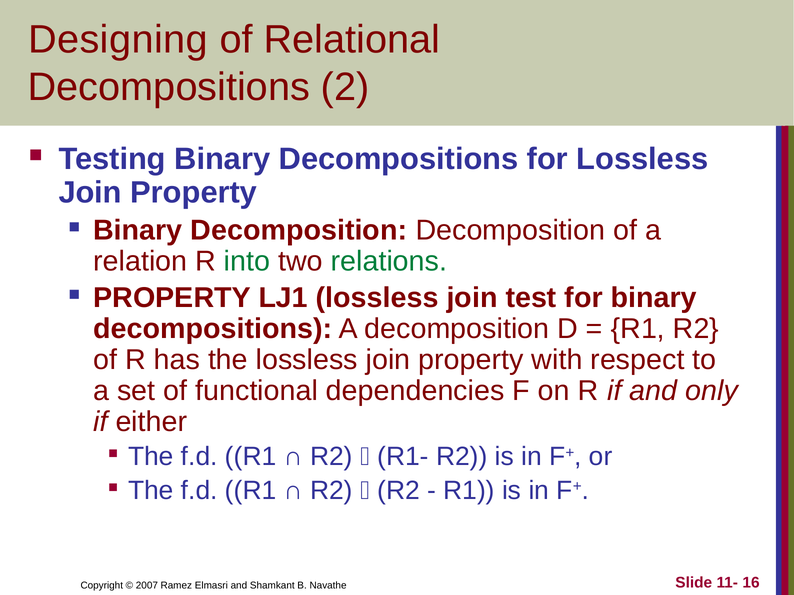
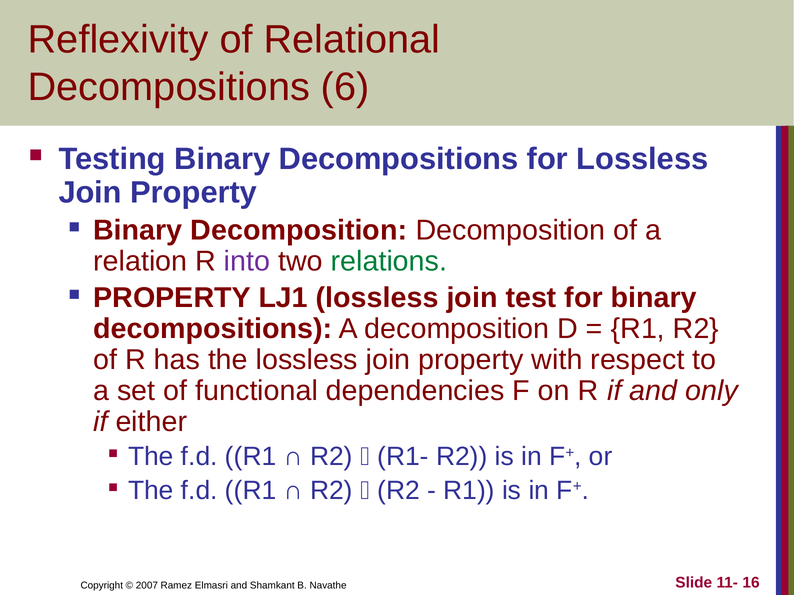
Designing: Designing -> Reflexivity
2: 2 -> 6
into colour: green -> purple
